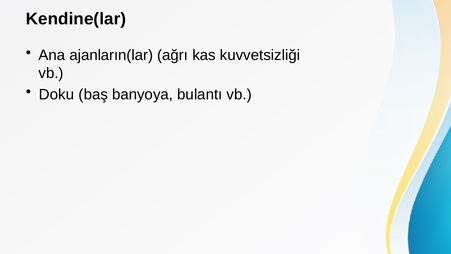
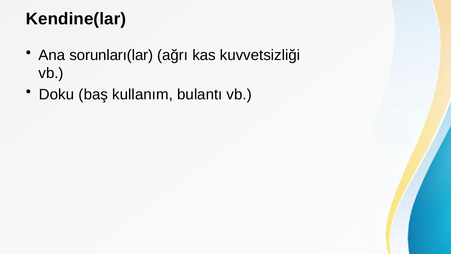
ajanların(lar: ajanların(lar -> sorunları(lar
banyoya: banyoya -> kullanım
